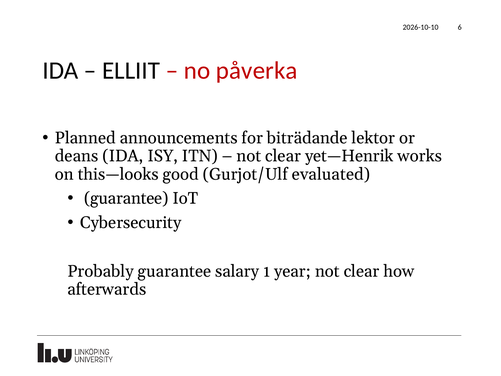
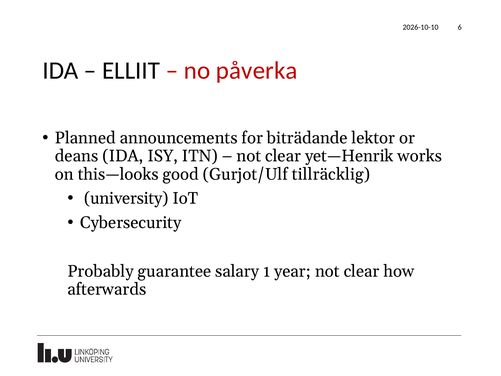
evaluated: evaluated -> tillräcklig
guarantee at (126, 198): guarantee -> university
